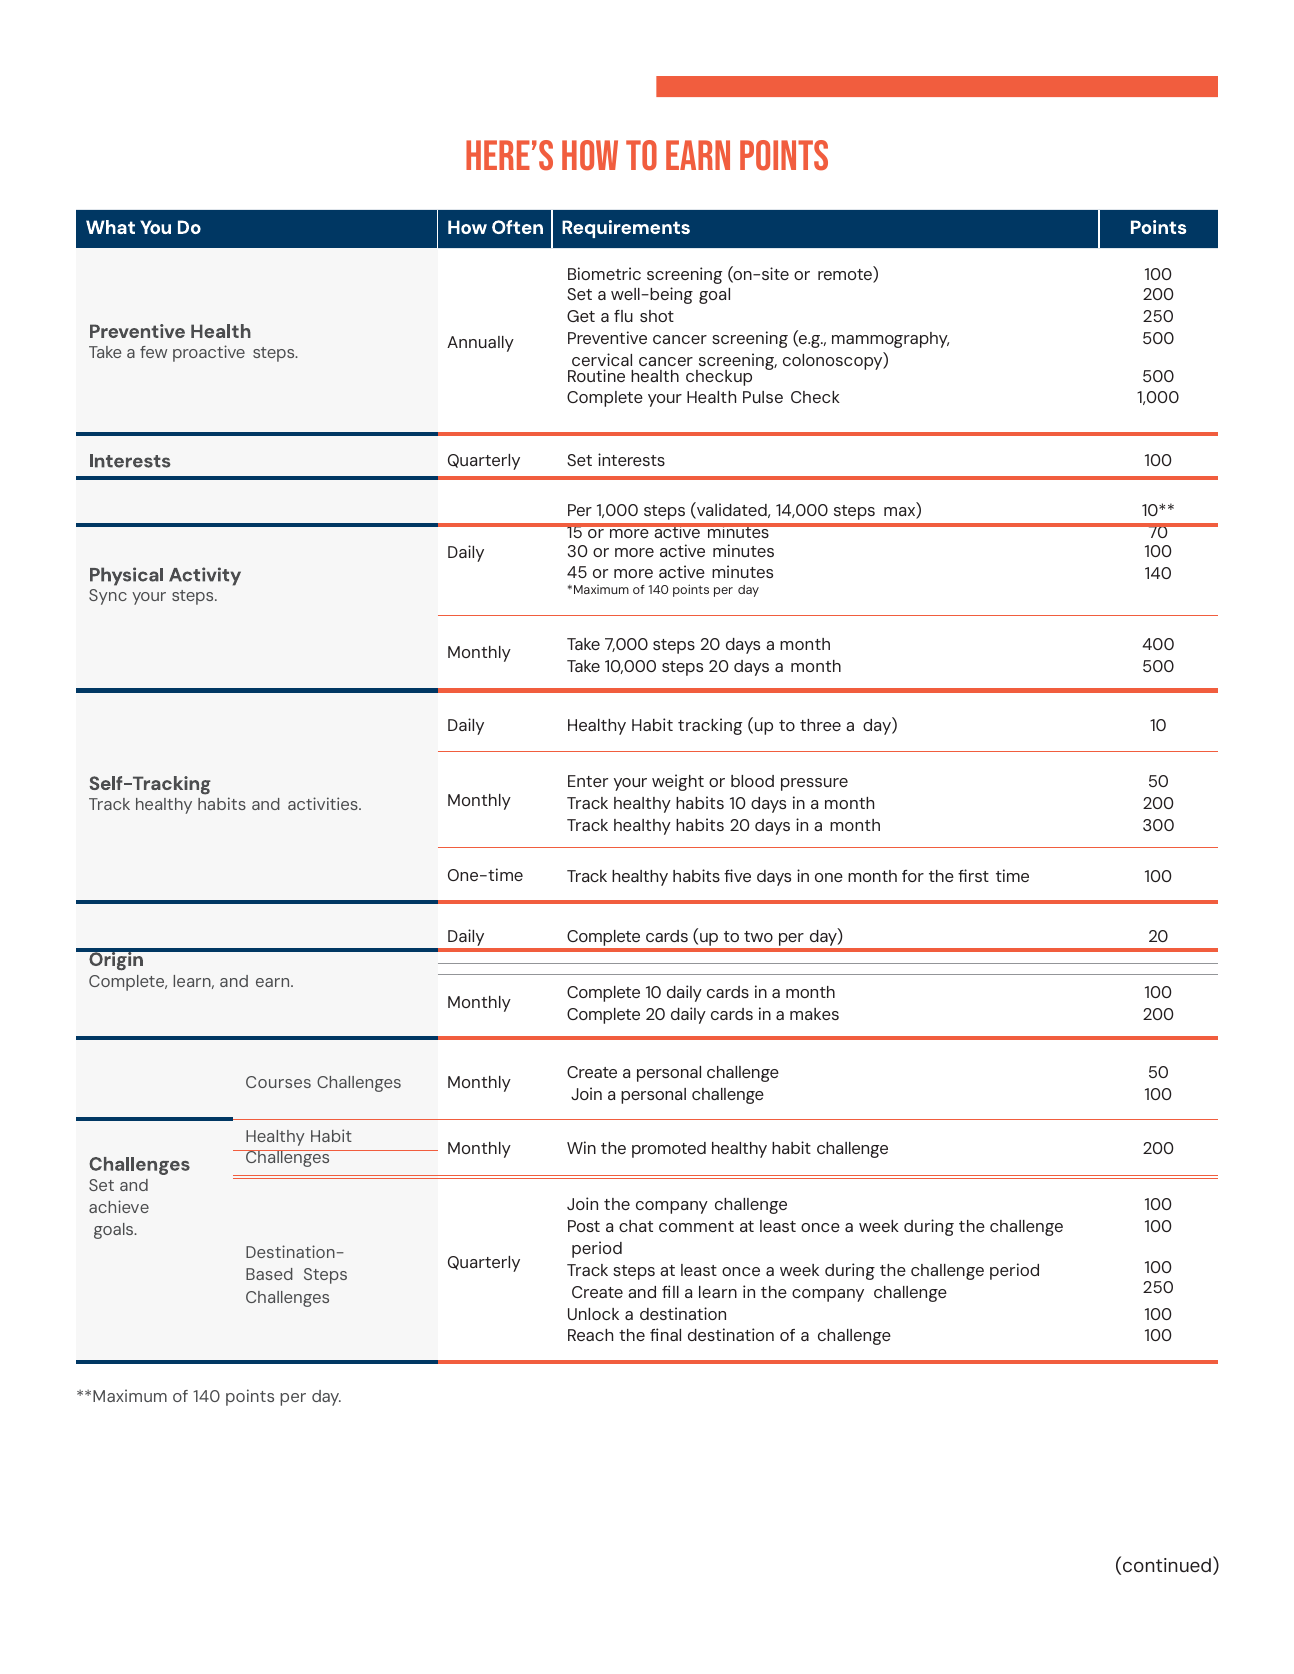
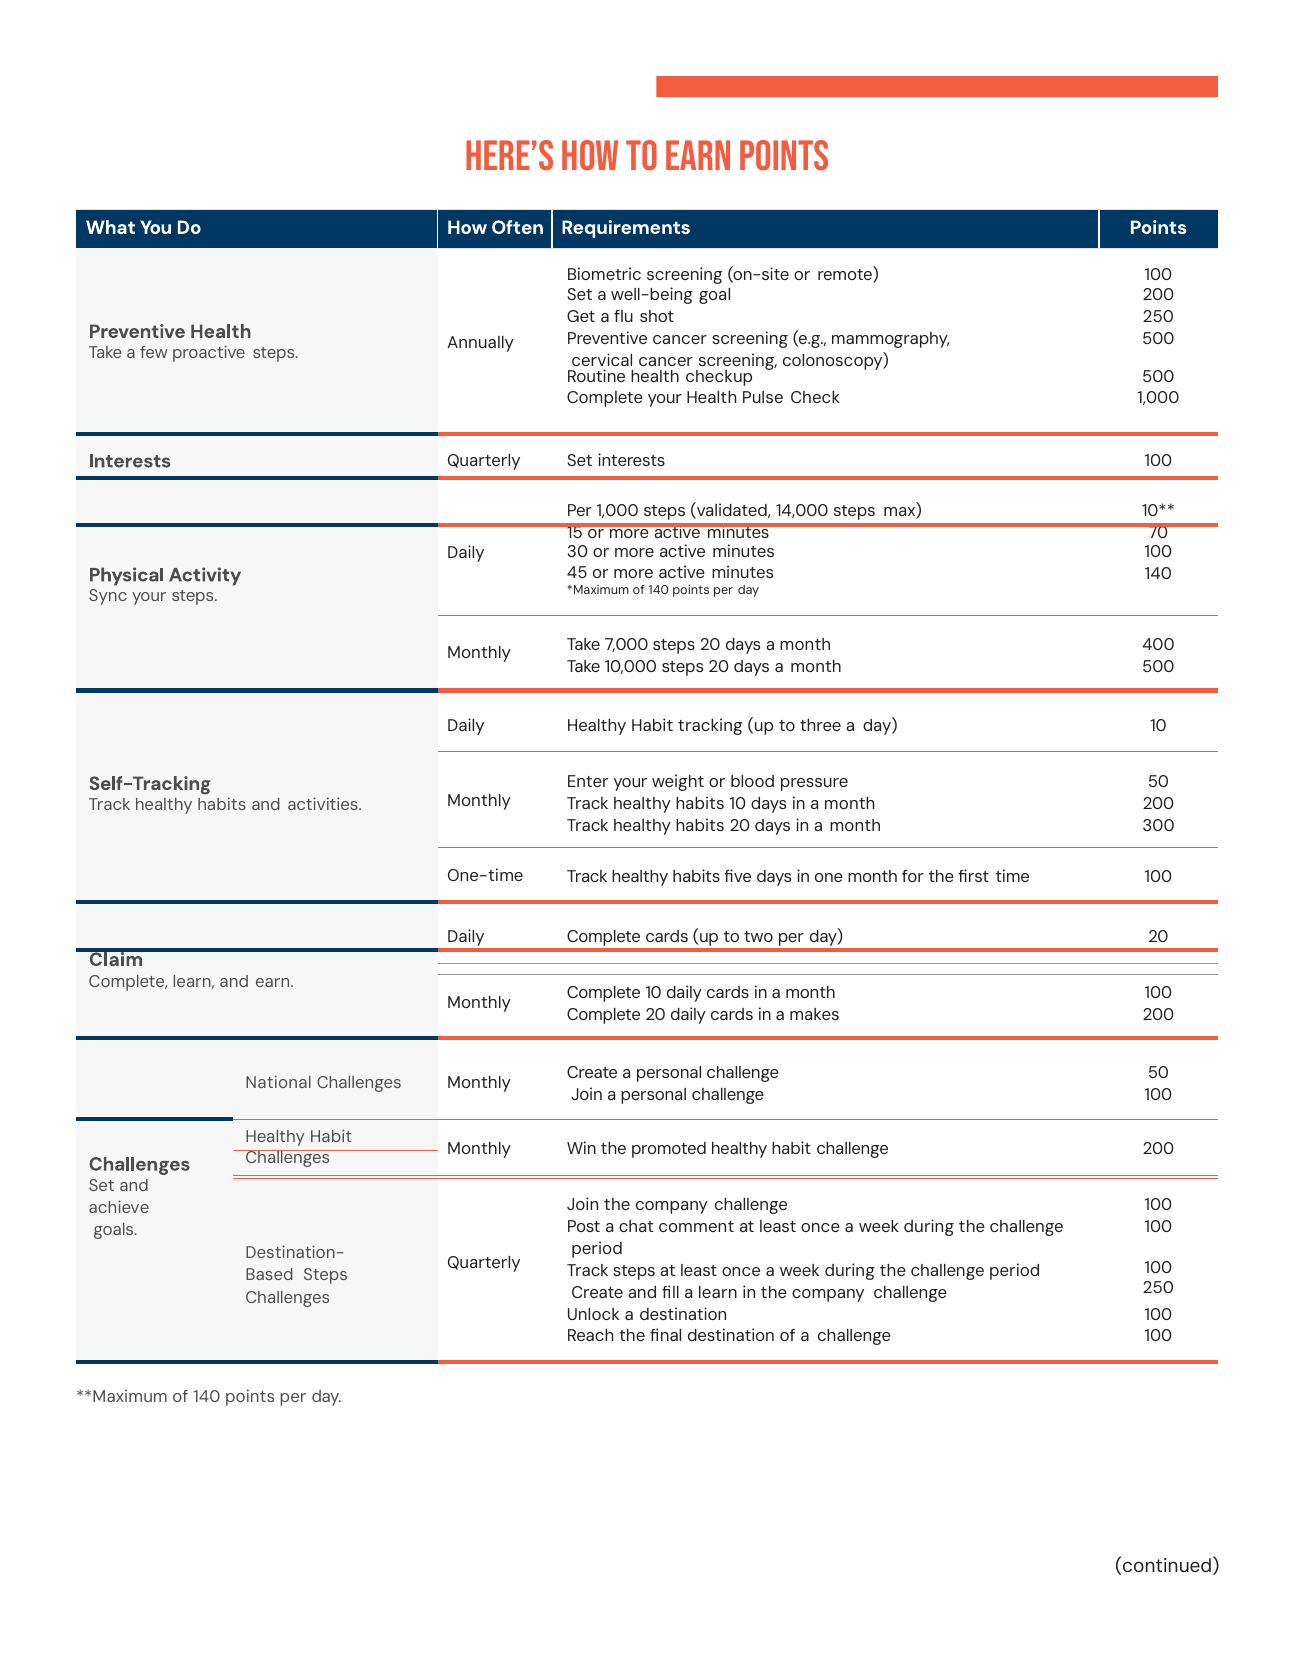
Origin: Origin -> Claim
Courses: Courses -> National
